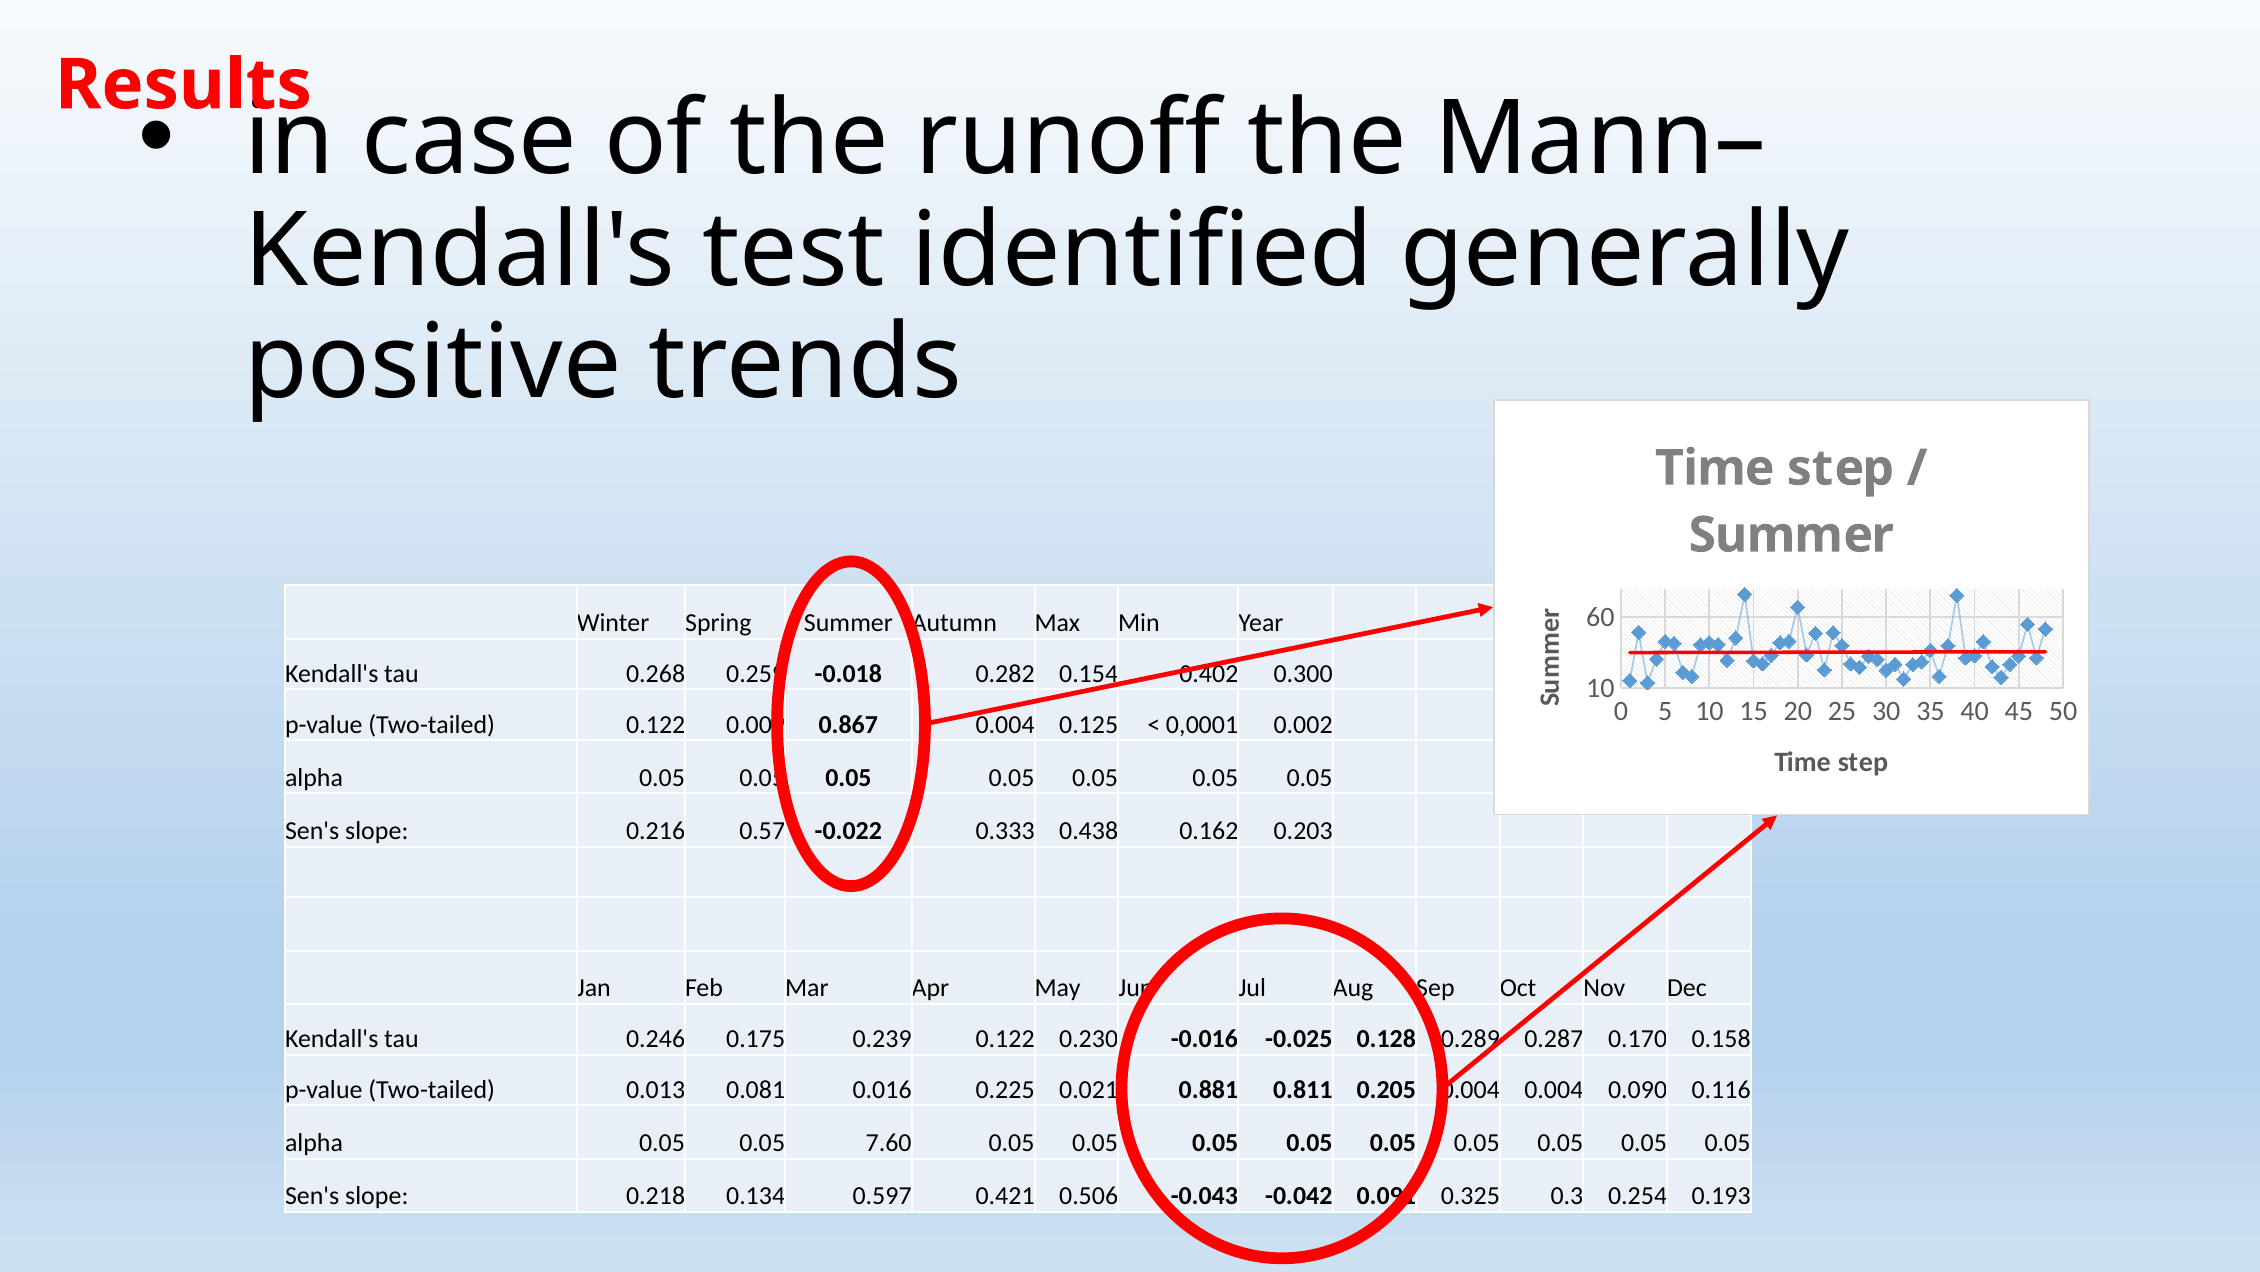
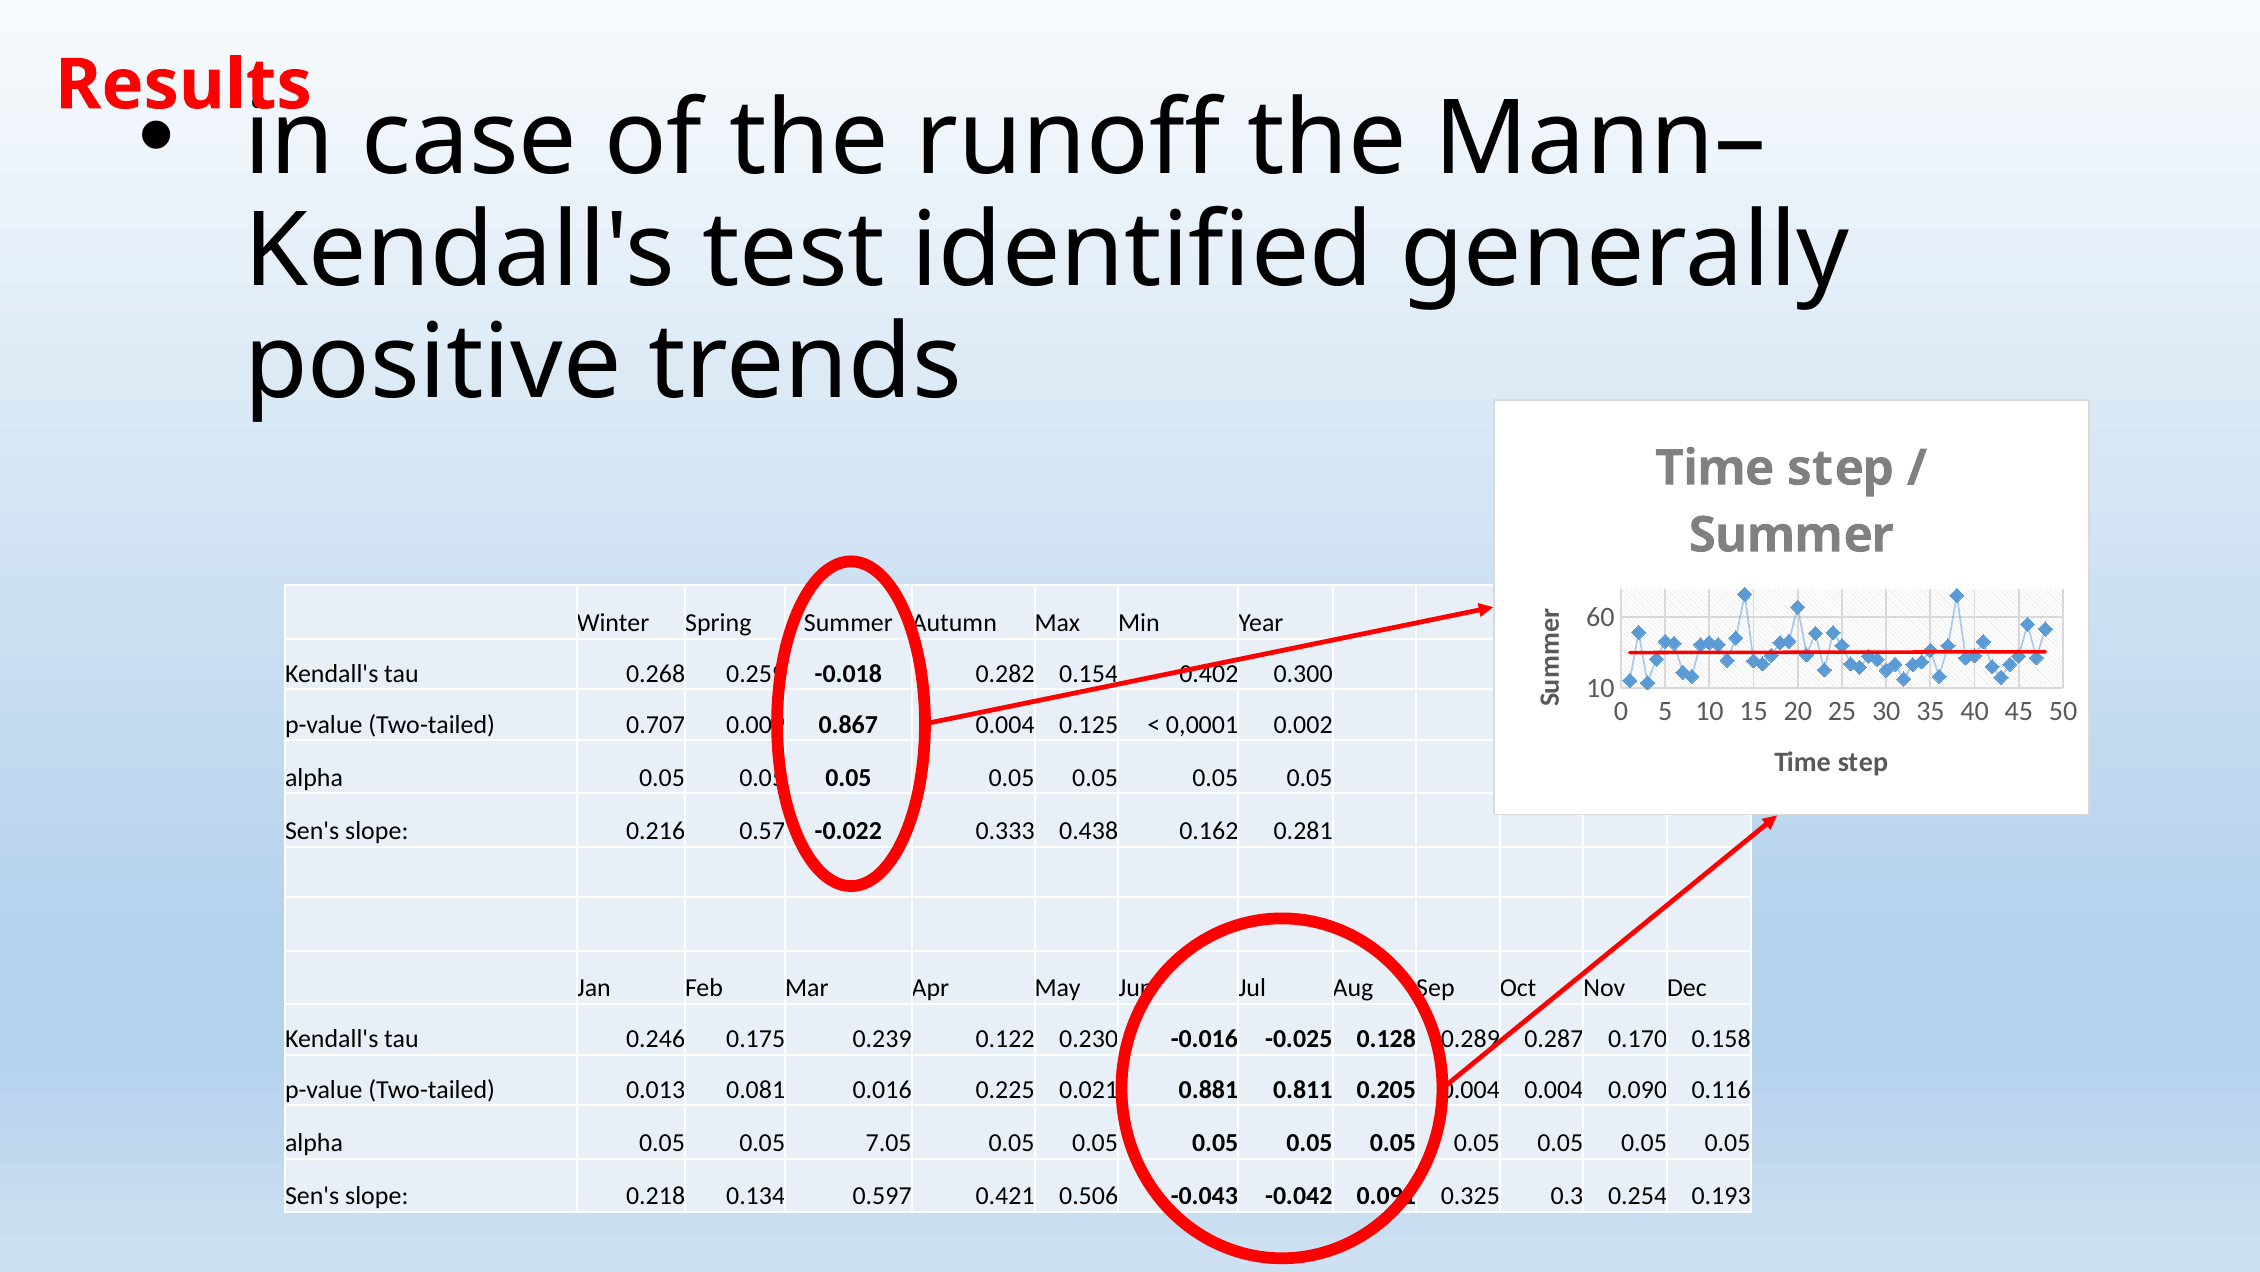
Two-tailed 0.122: 0.122 -> 0.707
0.203: 0.203 -> 0.281
7.60: 7.60 -> 7.05
